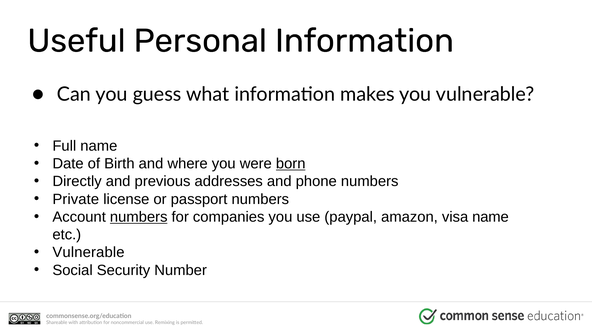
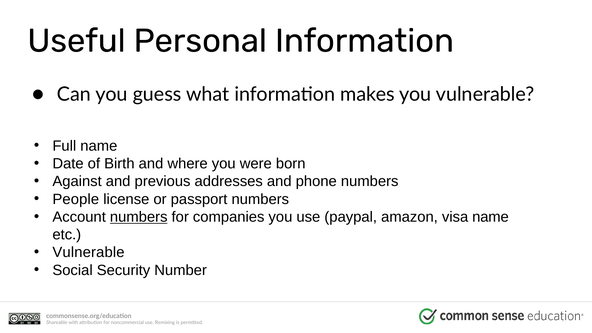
born underline: present -> none
Directly: Directly -> Against
Private: Private -> People
